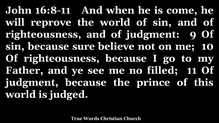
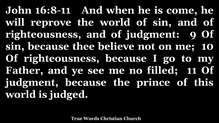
sure: sure -> thee
